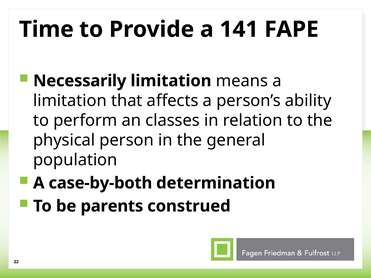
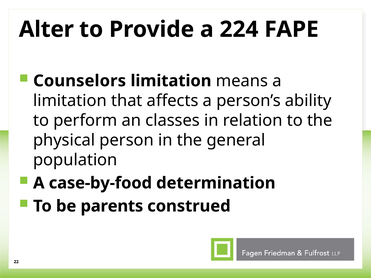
Time: Time -> Alter
141: 141 -> 224
Necessarily: Necessarily -> Counselors
case-by-both: case-by-both -> case-by-food
